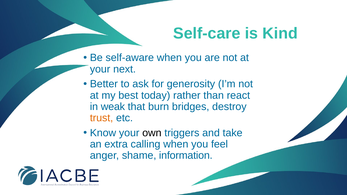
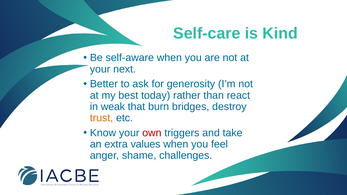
own colour: black -> red
calling: calling -> values
information: information -> challenges
